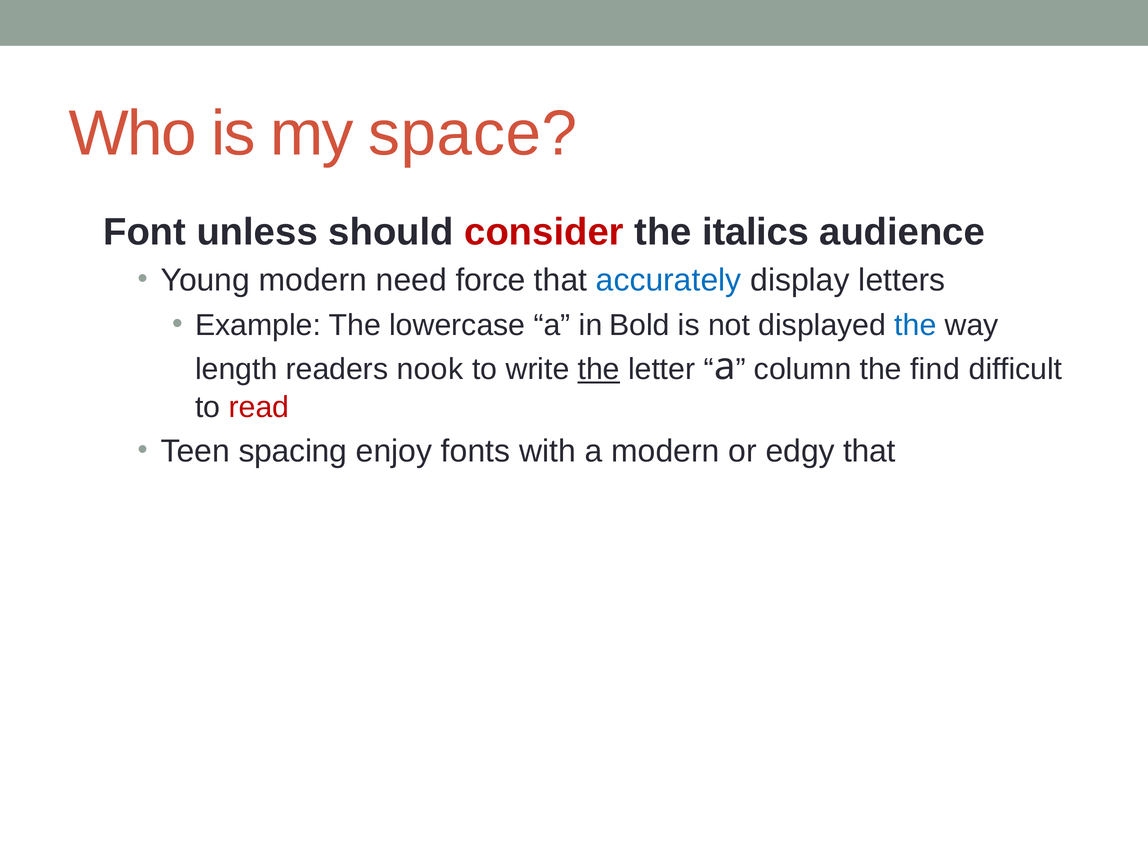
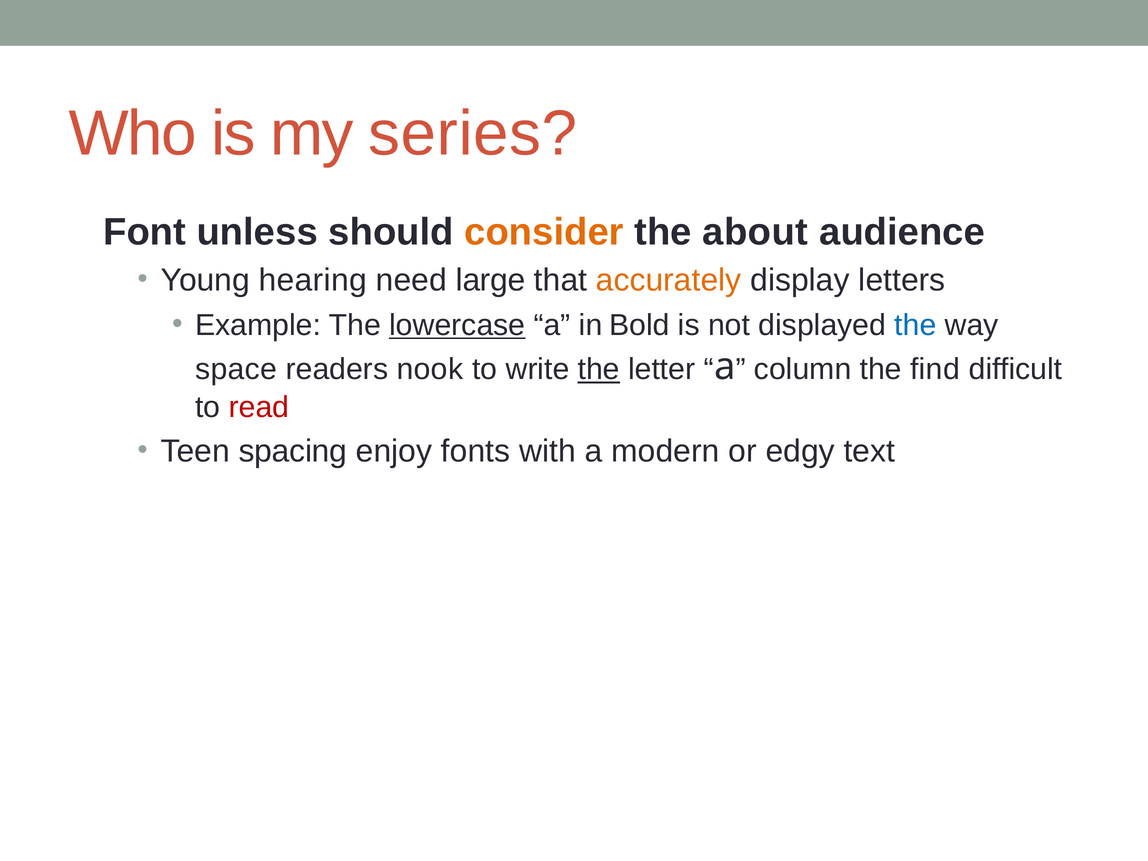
space: space -> series
consider colour: red -> orange
italics: italics -> about
Young modern: modern -> hearing
force: force -> large
accurately colour: blue -> orange
lowercase underline: none -> present
length: length -> space
edgy that: that -> text
